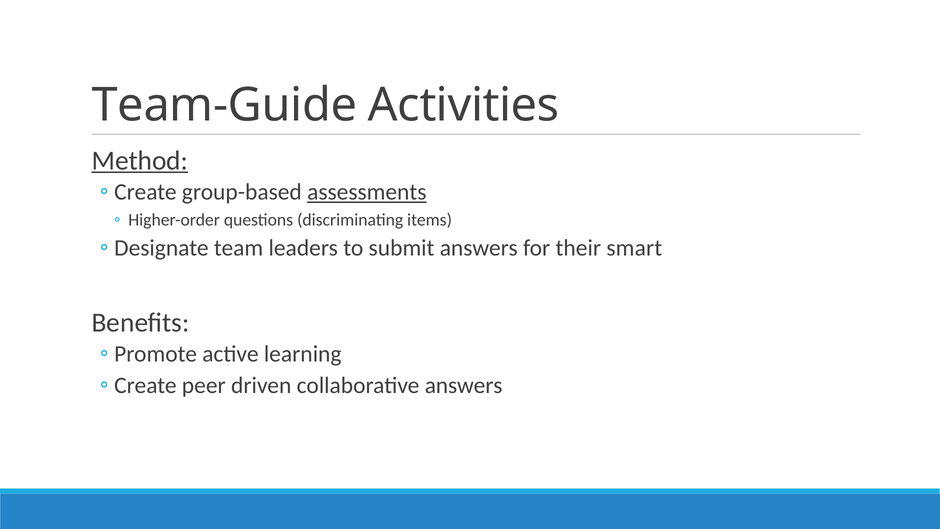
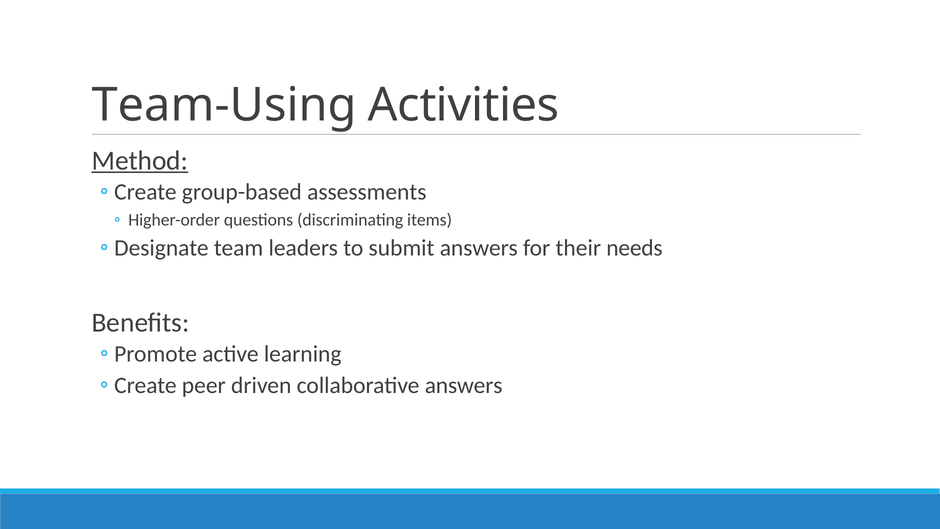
Team-Guide: Team-Guide -> Team-Using
assessments underline: present -> none
smart: smart -> needs
